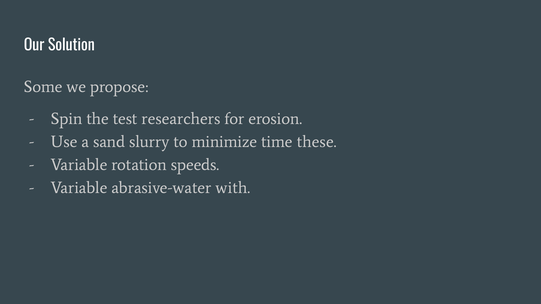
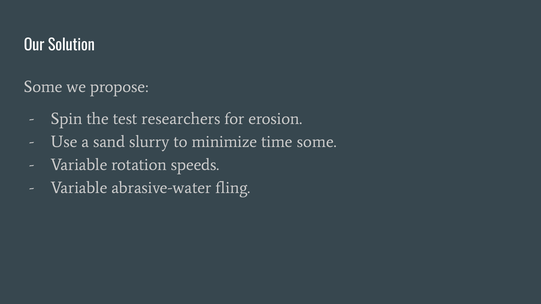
time these: these -> some
with: with -> fling
